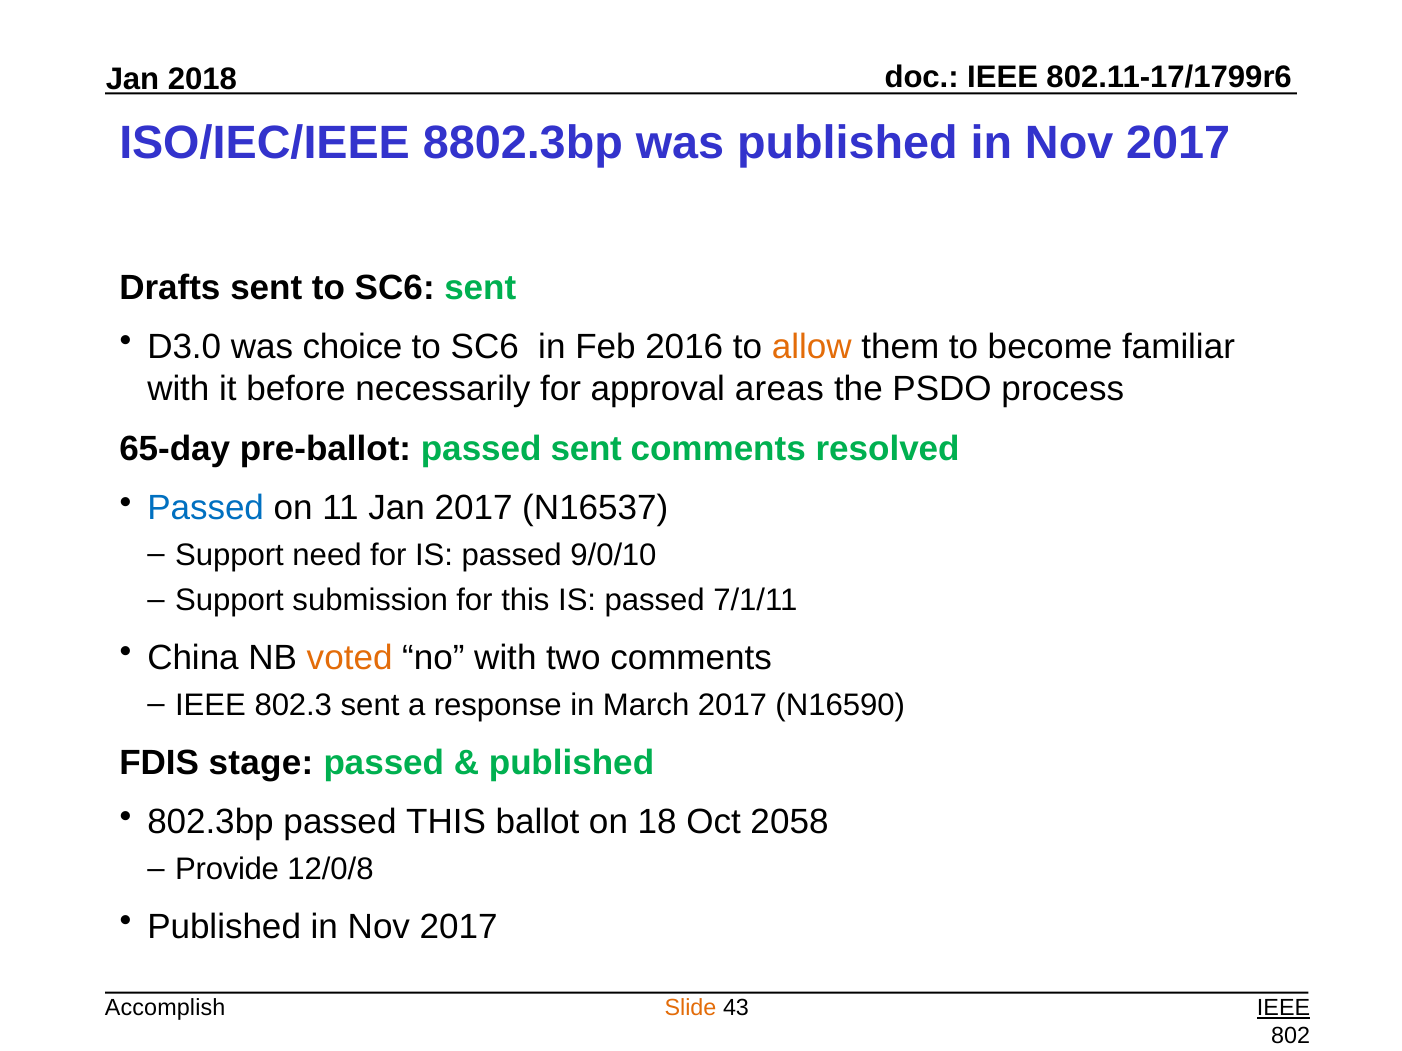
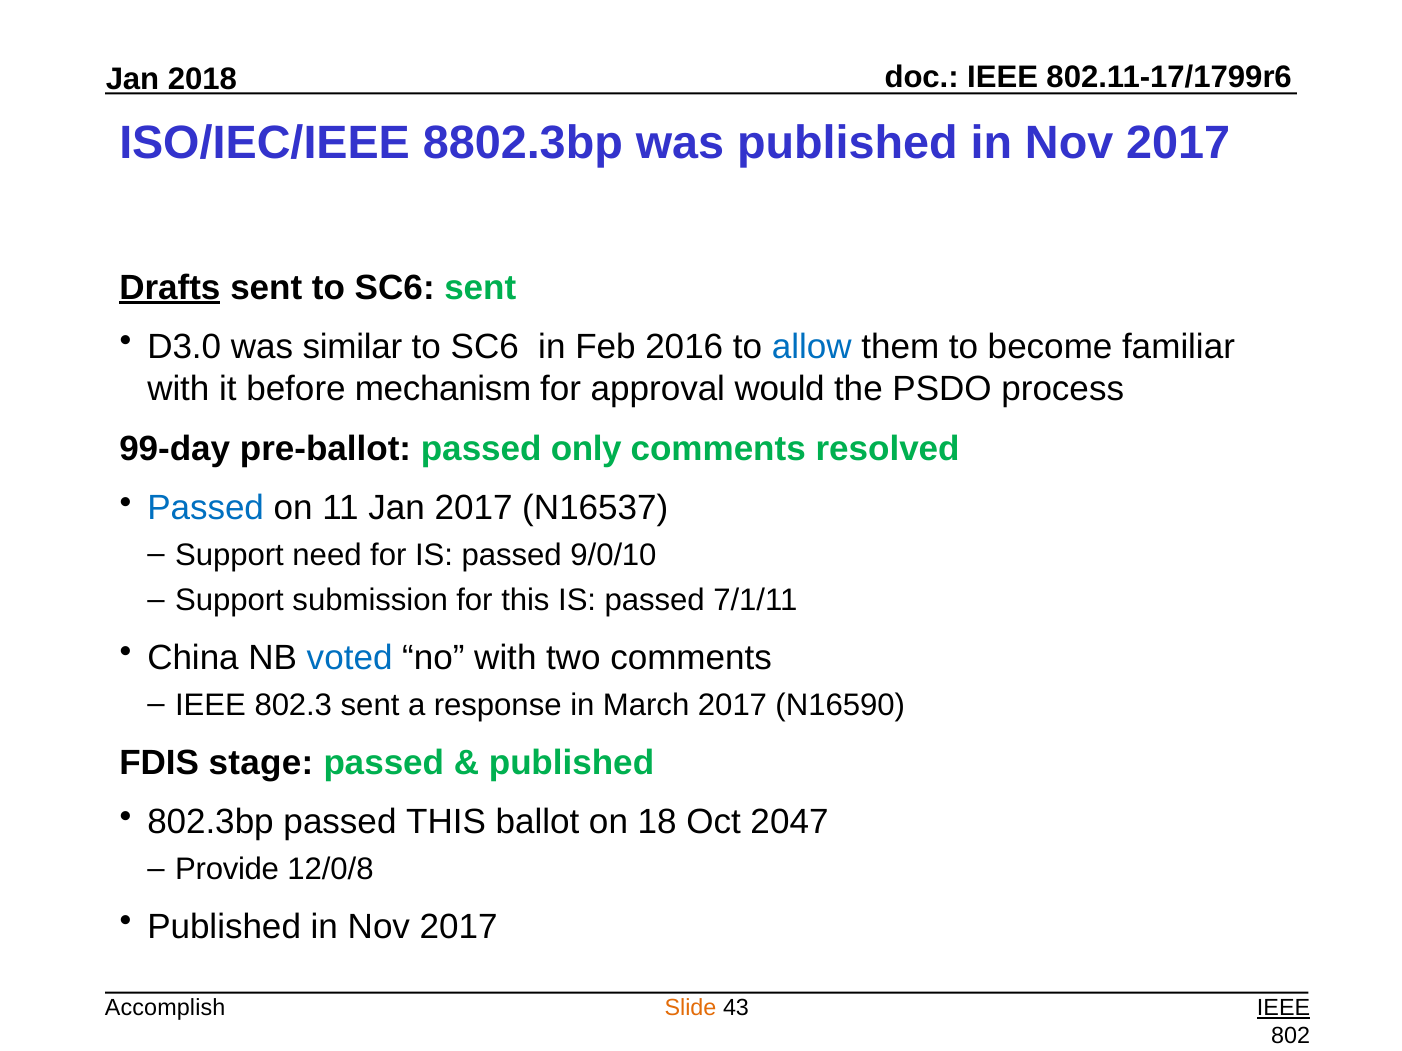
Drafts underline: none -> present
choice: choice -> similar
allow colour: orange -> blue
necessarily: necessarily -> mechanism
areas: areas -> would
65-day: 65-day -> 99-day
passed sent: sent -> only
voted colour: orange -> blue
2058: 2058 -> 2047
